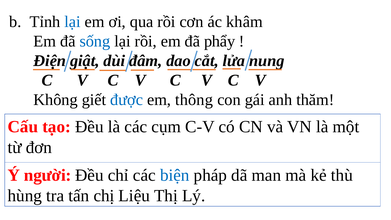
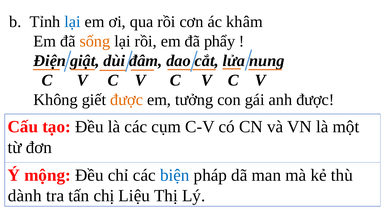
sống colour: blue -> orange
được at (127, 100) colour: blue -> orange
thông: thông -> tưởng
anh thăm: thăm -> được
người: người -> mộng
hùng: hùng -> dành
